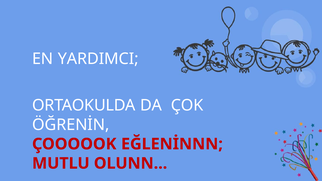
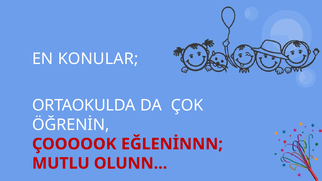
YARDIMCI: YARDIMCI -> KONULAR
